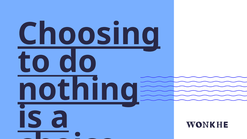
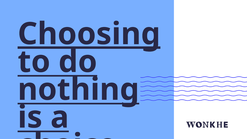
nothing underline: present -> none
